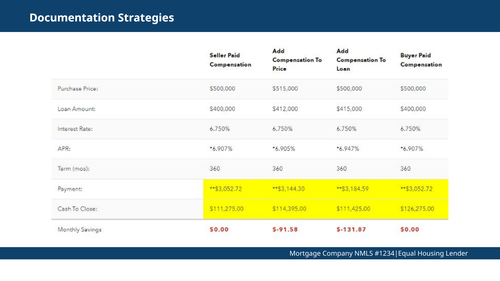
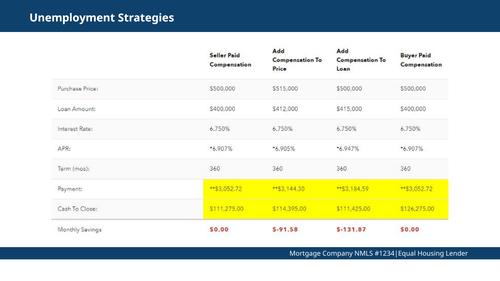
Documentation: Documentation -> Unemployment
